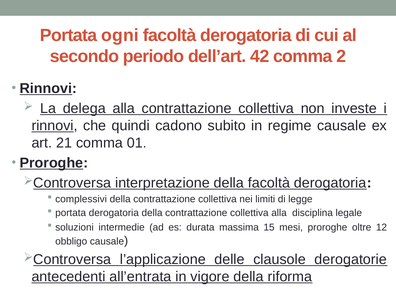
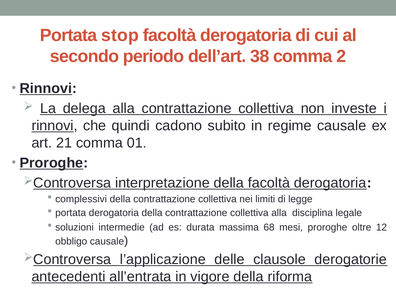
ogni: ogni -> stop
42: 42 -> 38
15: 15 -> 68
